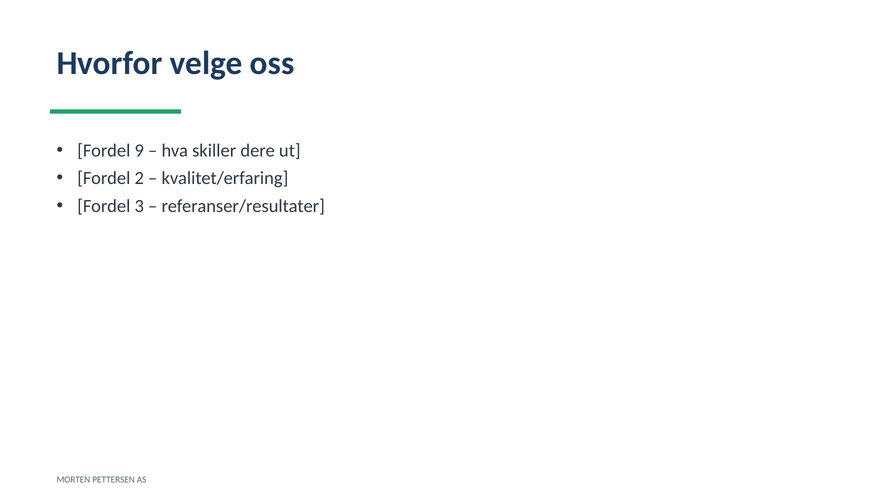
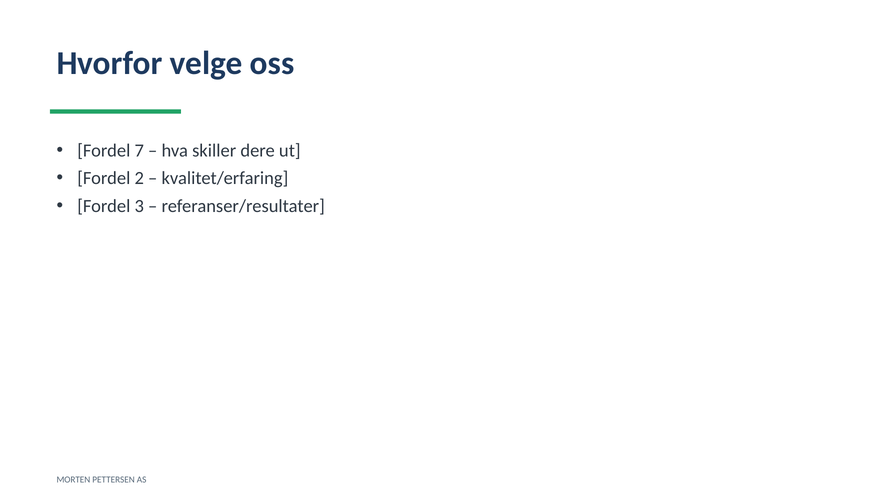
9: 9 -> 7
